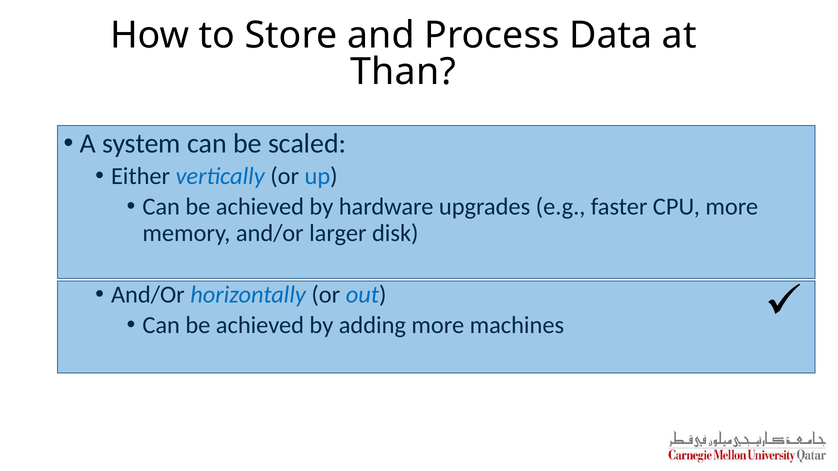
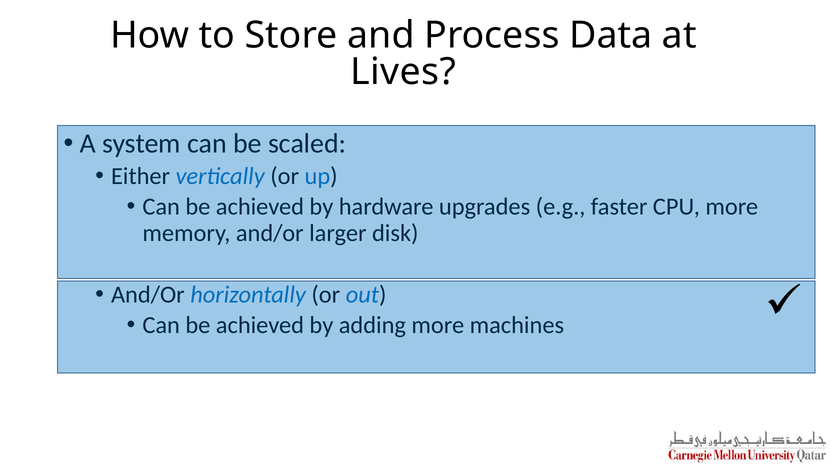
Than: Than -> Lives
